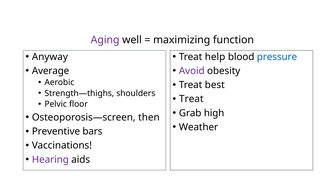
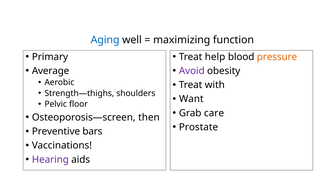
Aging colour: purple -> blue
Anyway: Anyway -> Primary
pressure colour: blue -> orange
best: best -> with
Treat at (191, 99): Treat -> Want
high: high -> care
Weather: Weather -> Prostate
